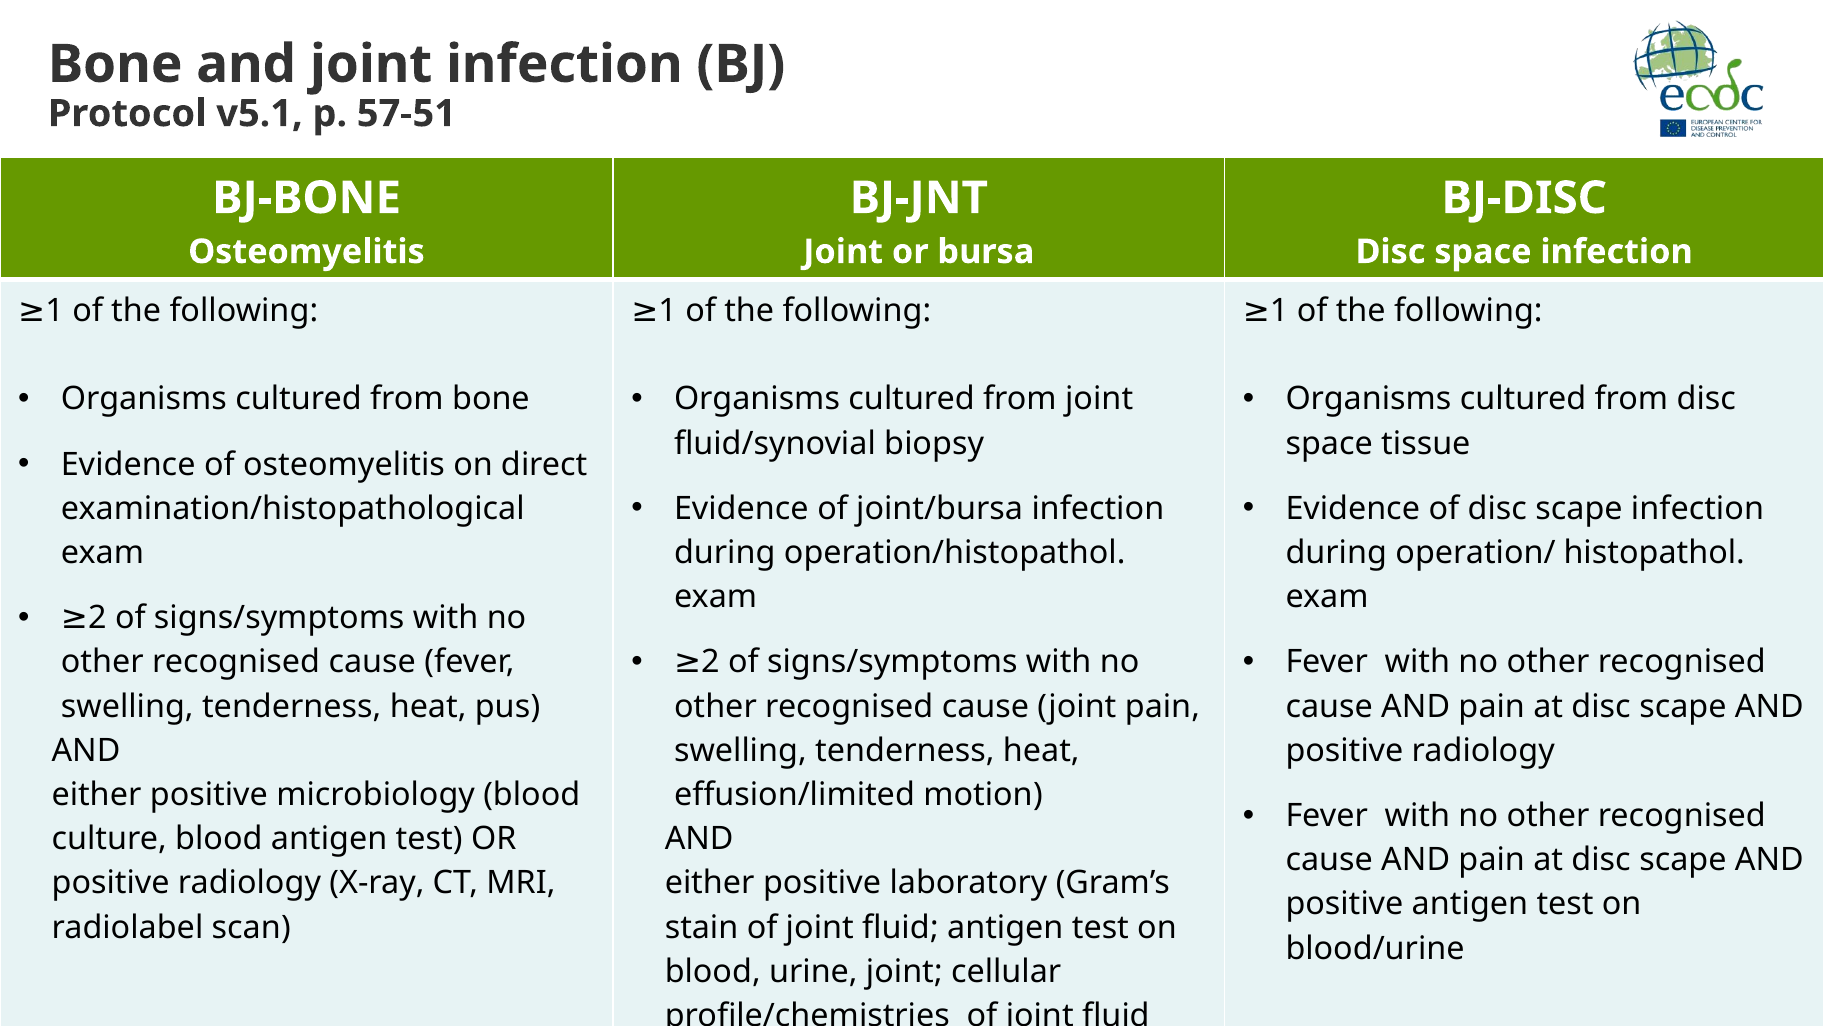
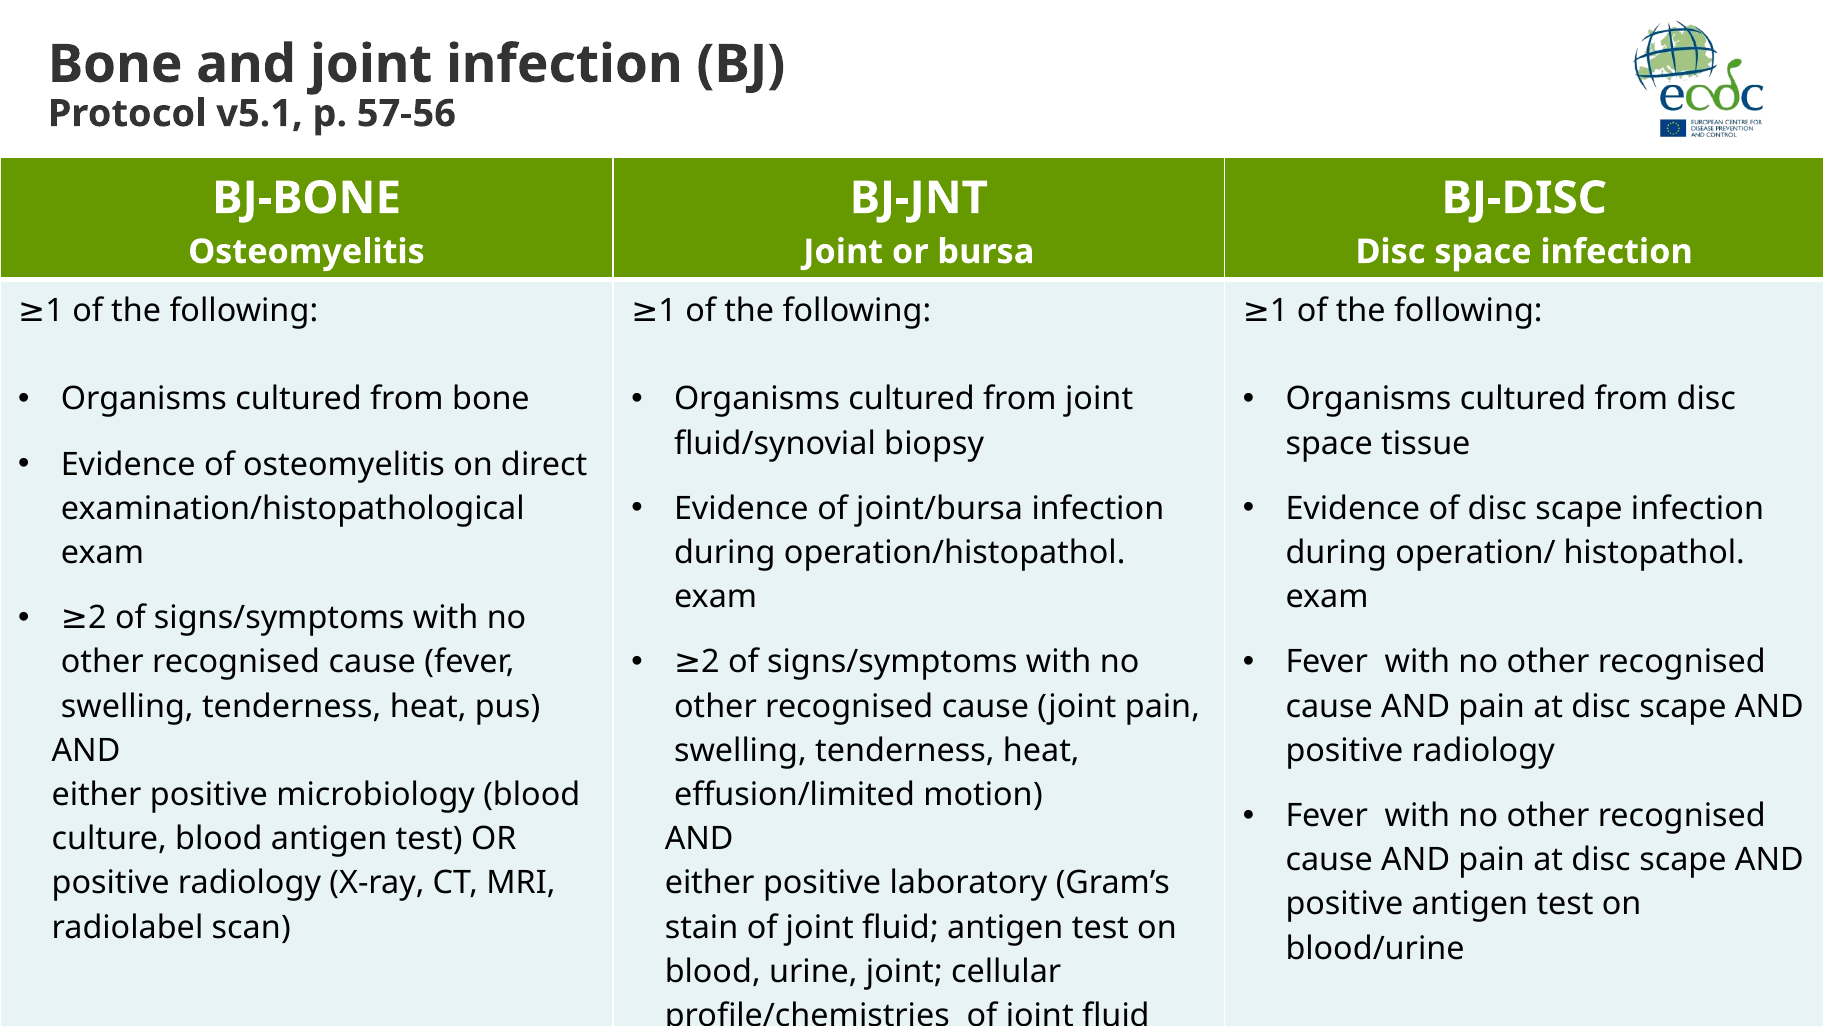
57-51: 57-51 -> 57-56
